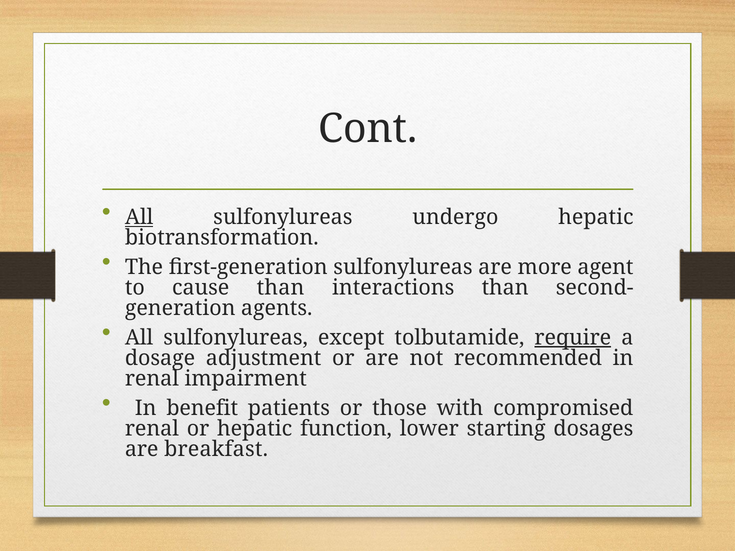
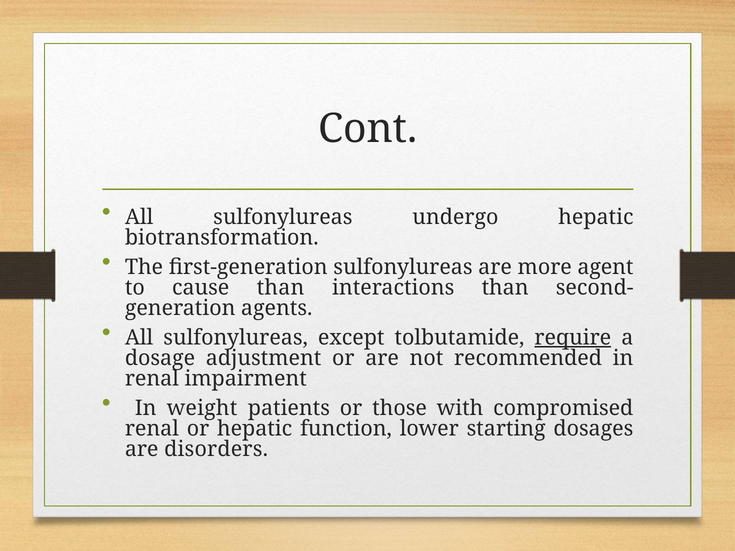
All at (139, 217) underline: present -> none
benefit: benefit -> weight
breakfast: breakfast -> disorders
